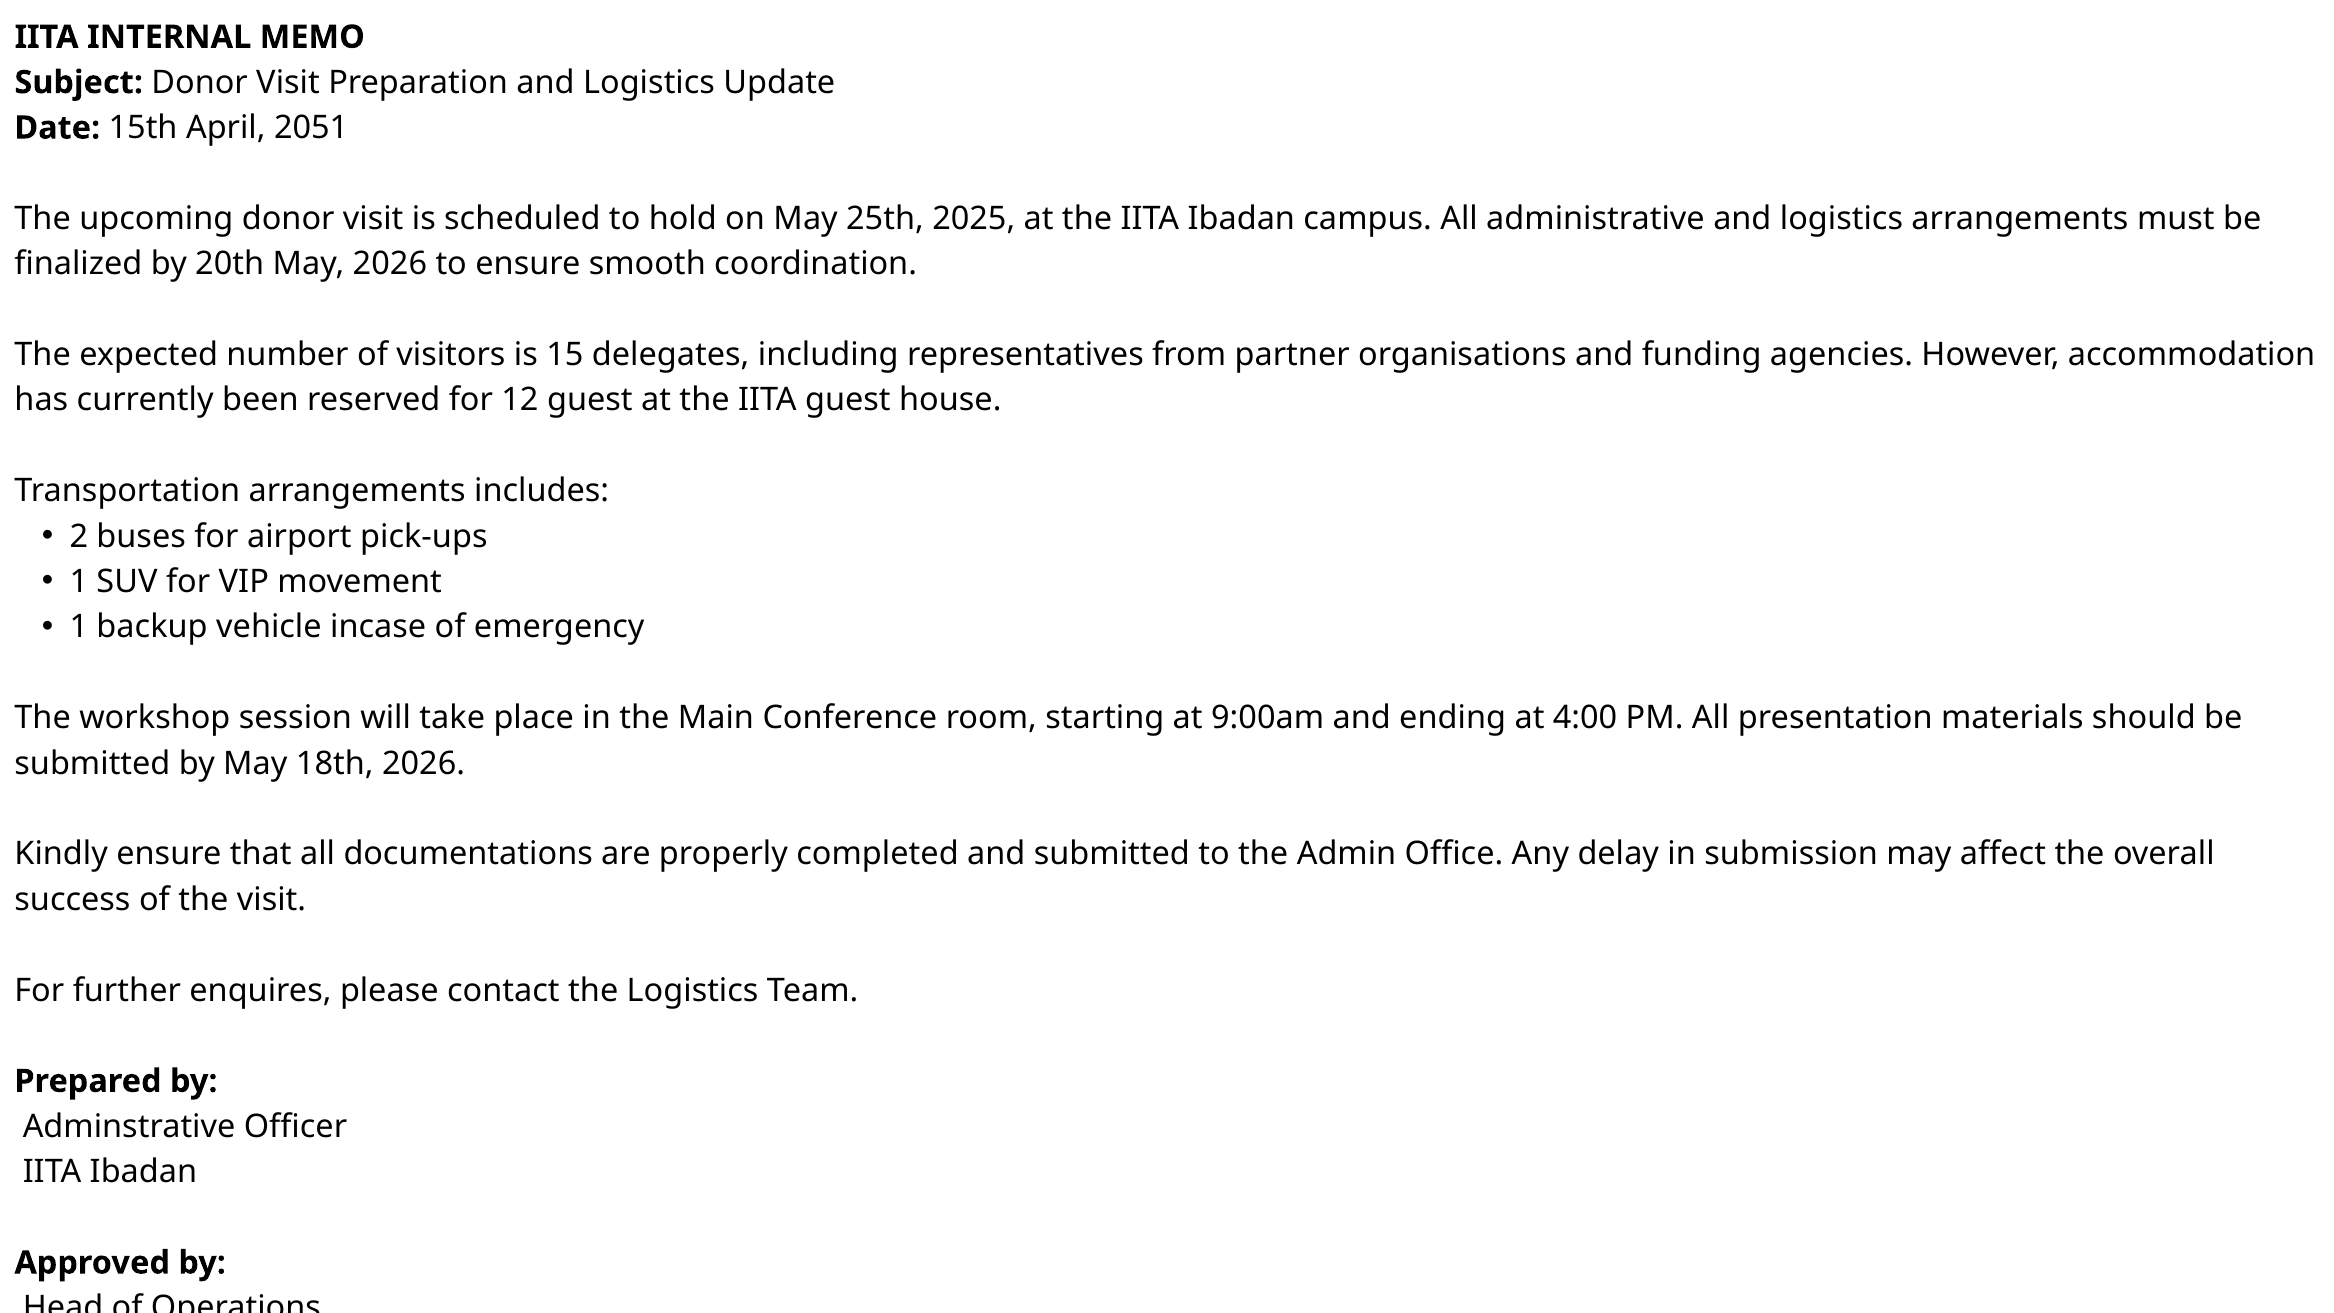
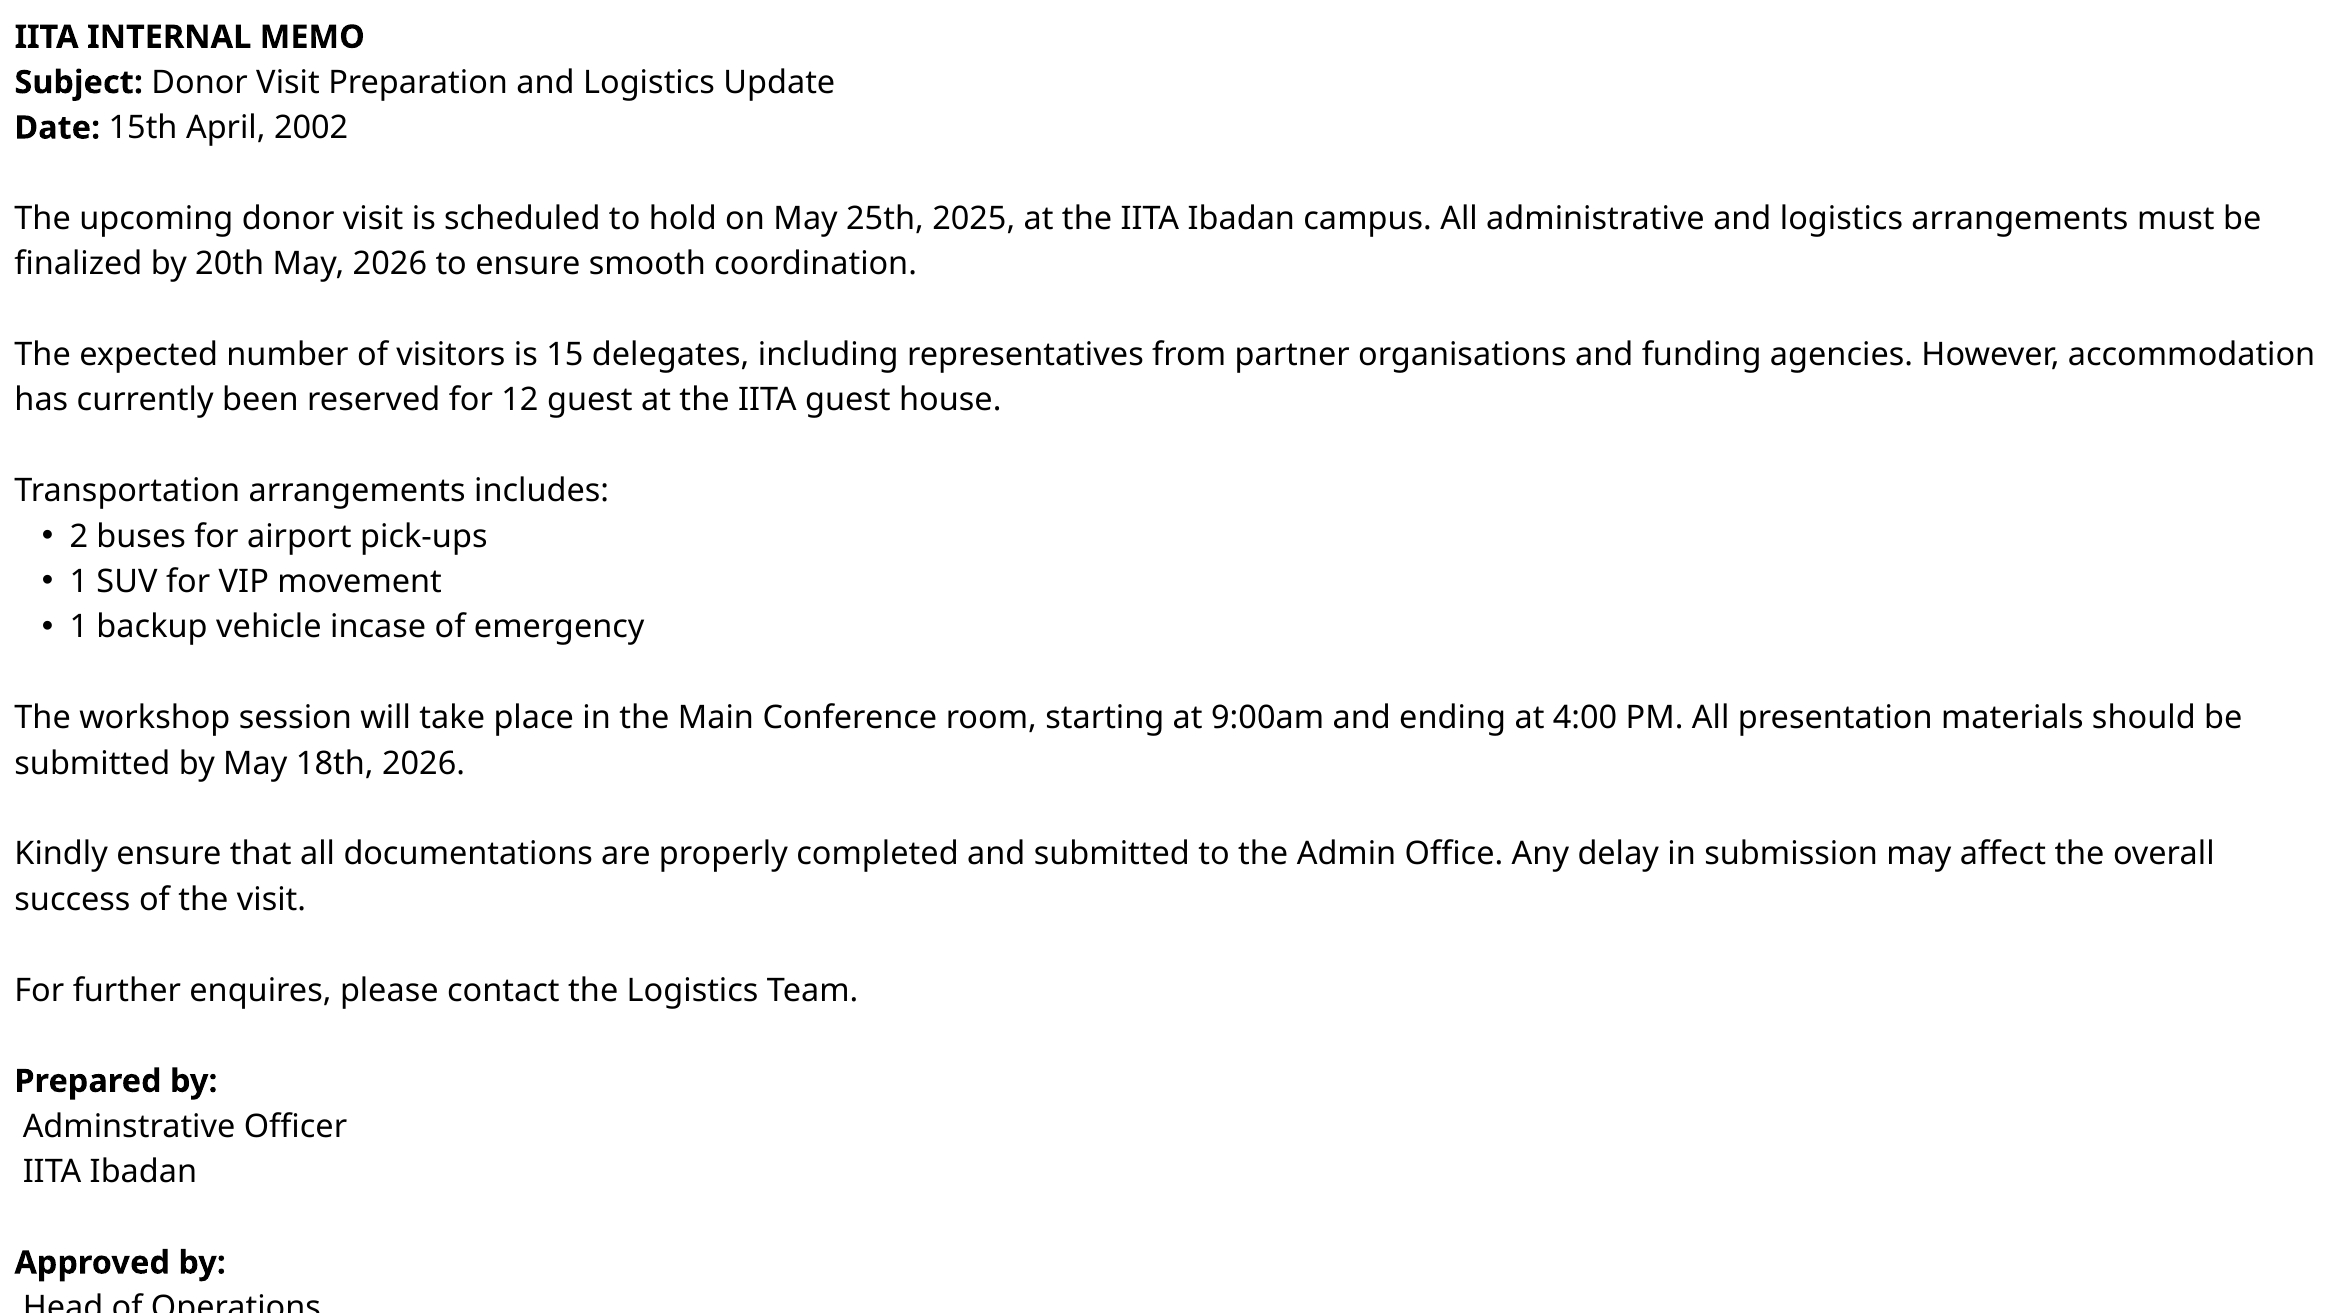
2051: 2051 -> 2002
